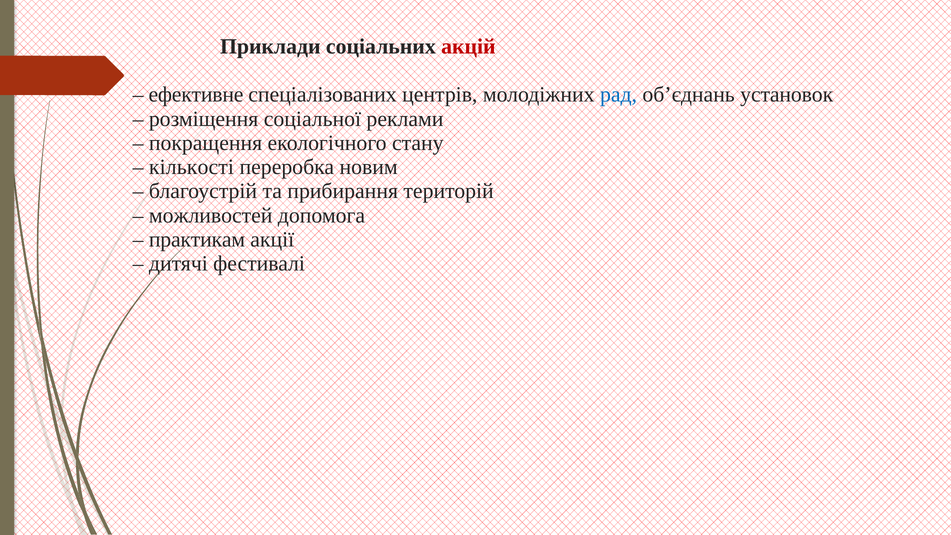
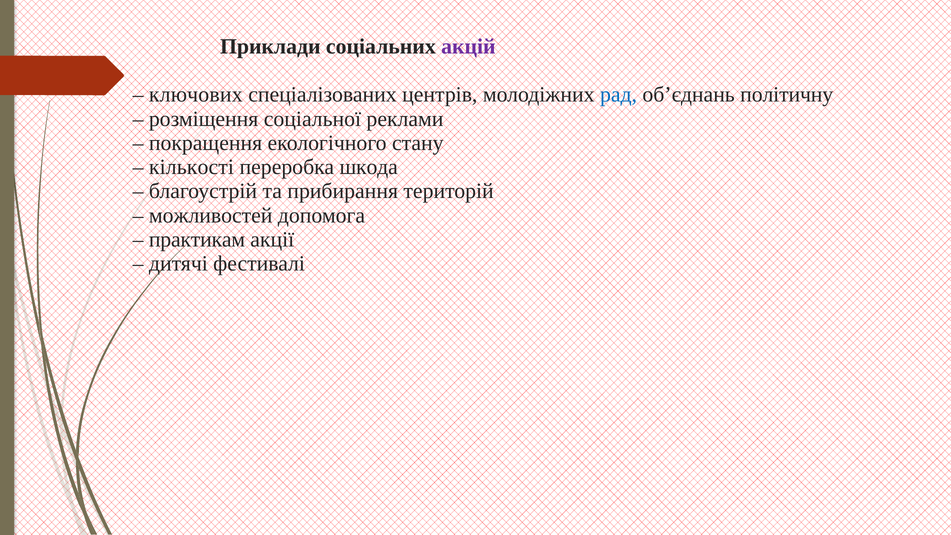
акцій colour: red -> purple
ефективне: ефективне -> ключових
установок: установок -> політичну
новим: новим -> шкода
